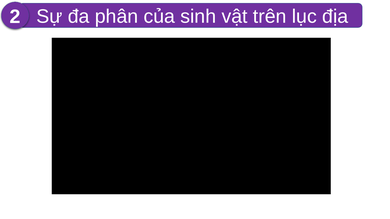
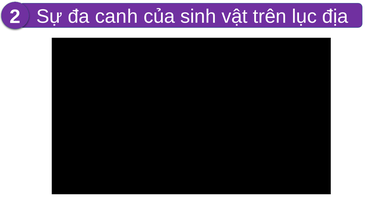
phân: phân -> canh
